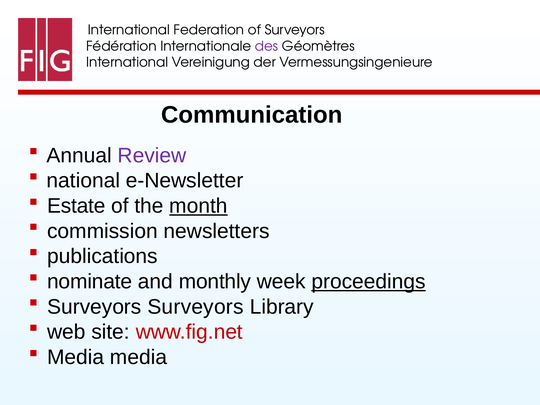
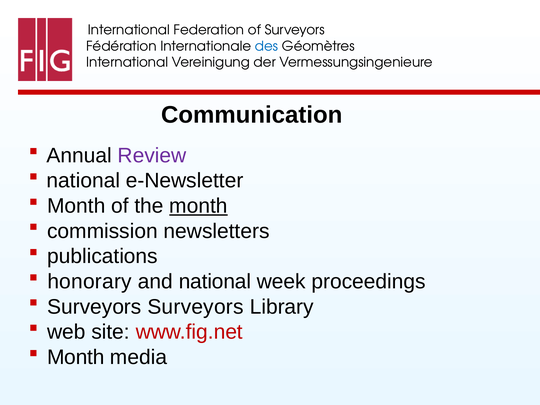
des colour: purple -> blue
Estate at (76, 206): Estate -> Month
nominate: nominate -> honorary
and monthly: monthly -> national
proceedings underline: present -> none
Media at (76, 357): Media -> Month
